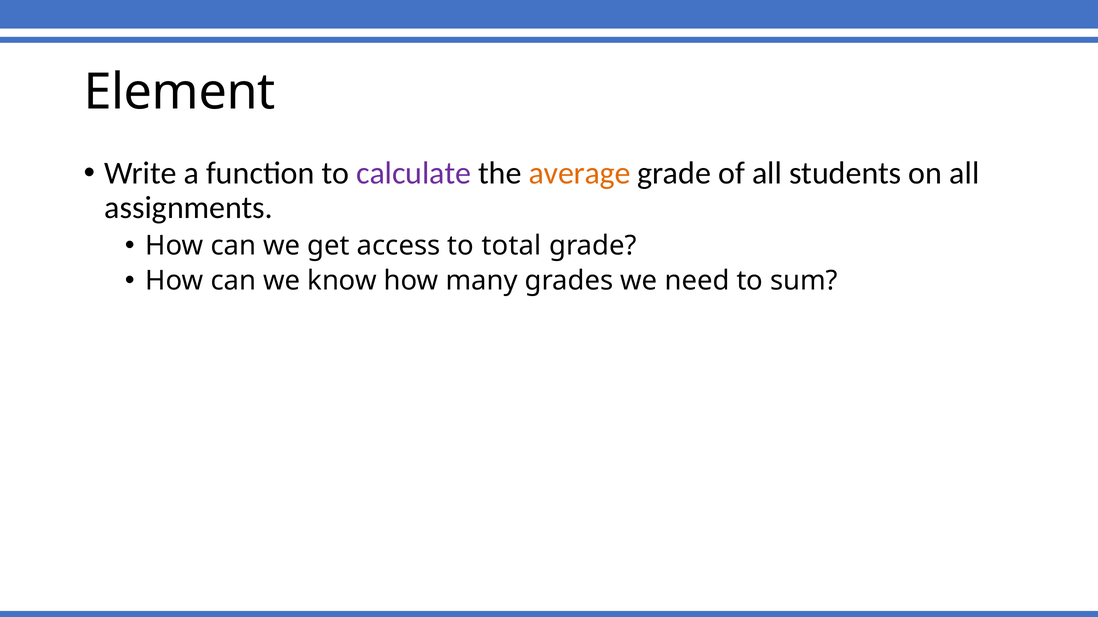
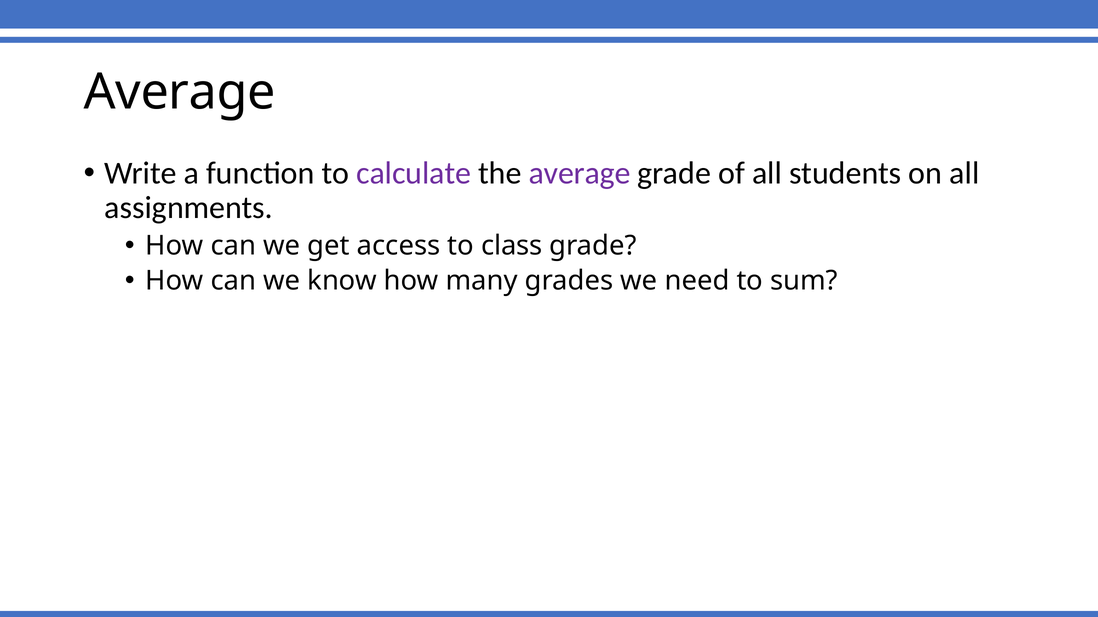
Element at (180, 92): Element -> Average
average at (580, 173) colour: orange -> purple
total: total -> class
